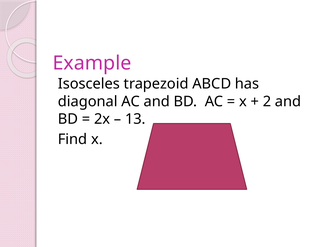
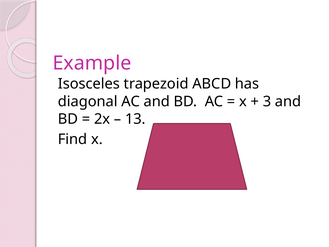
2: 2 -> 3
